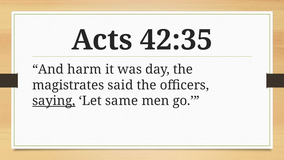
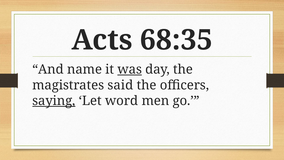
42:35: 42:35 -> 68:35
harm: harm -> name
was underline: none -> present
same: same -> word
